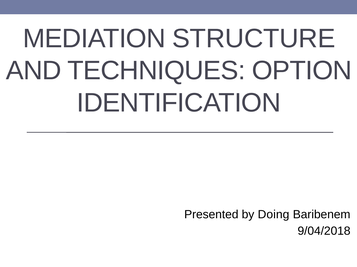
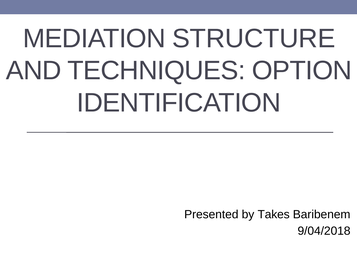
Doing: Doing -> Takes
